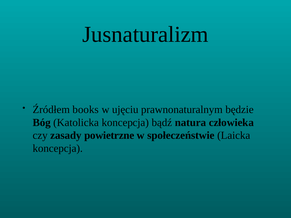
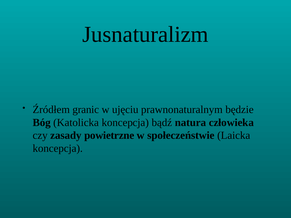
books: books -> granic
